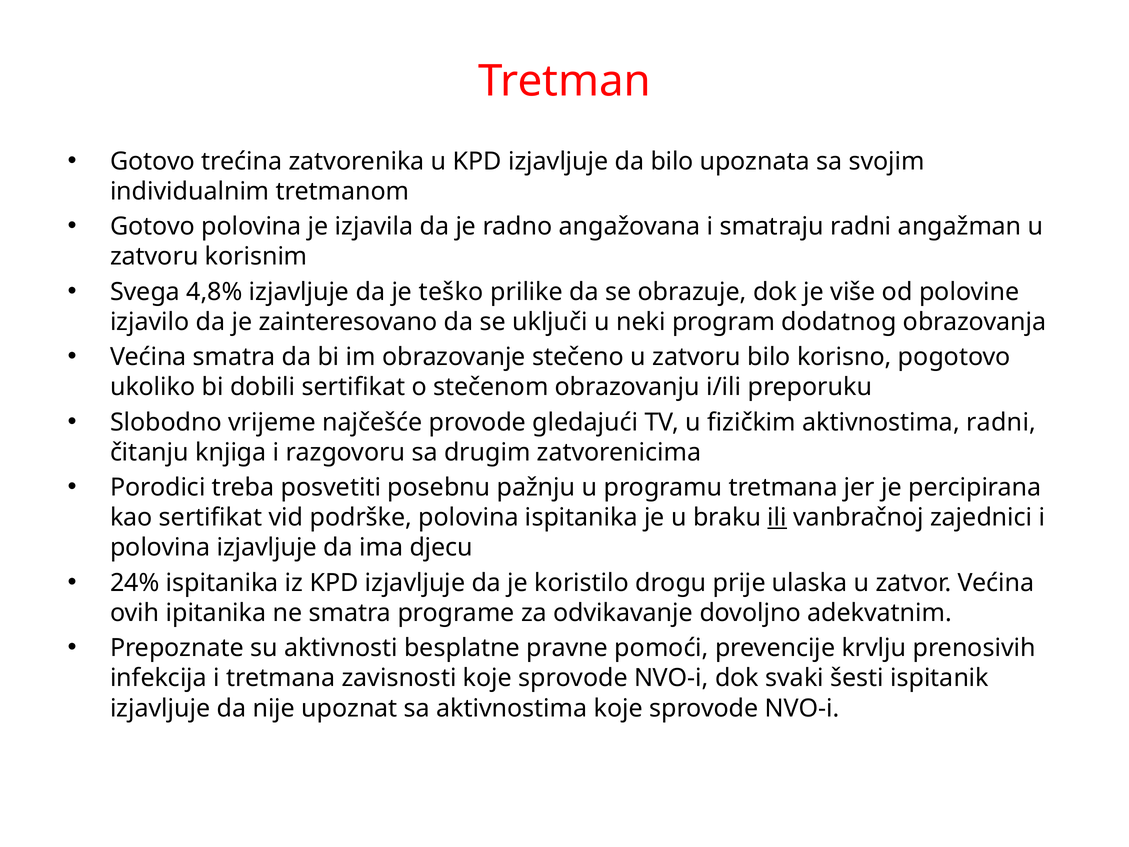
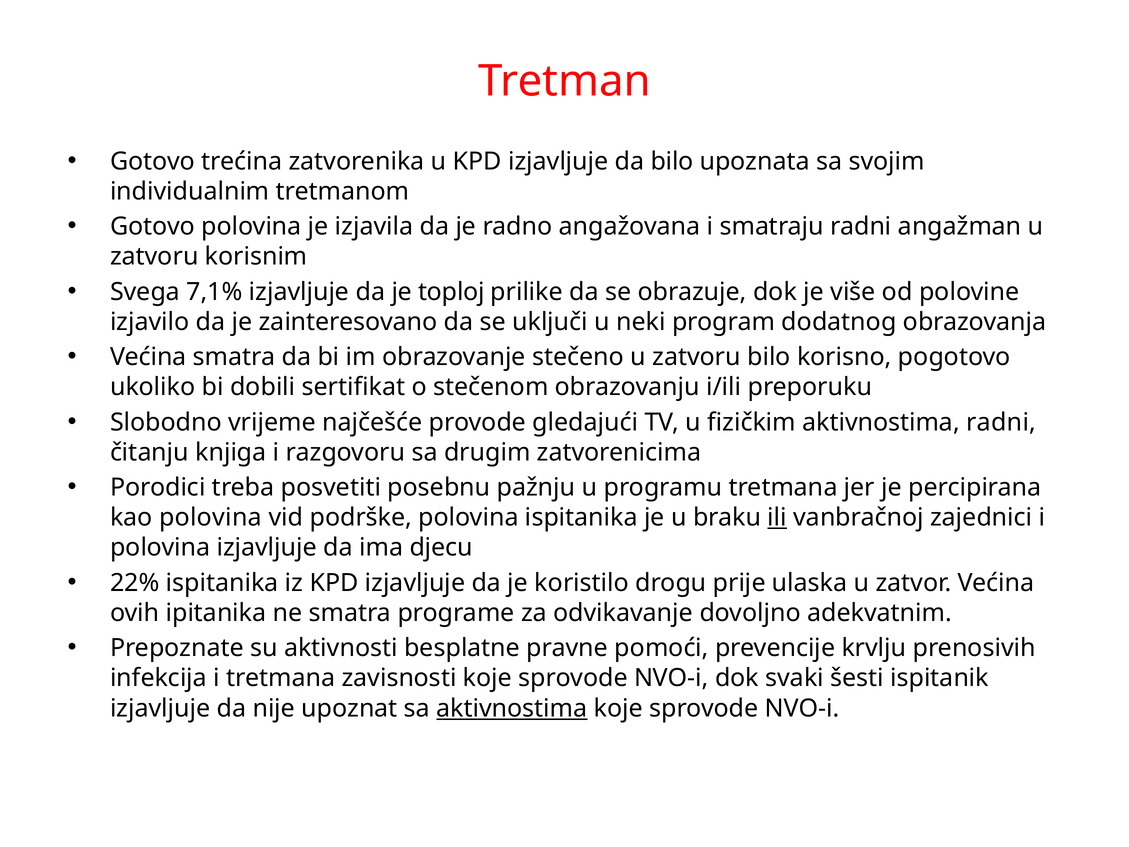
4,8%: 4,8% -> 7,1%
teško: teško -> toploj
kao sertifikat: sertifikat -> polovina
24%: 24% -> 22%
aktivnostima at (512, 708) underline: none -> present
